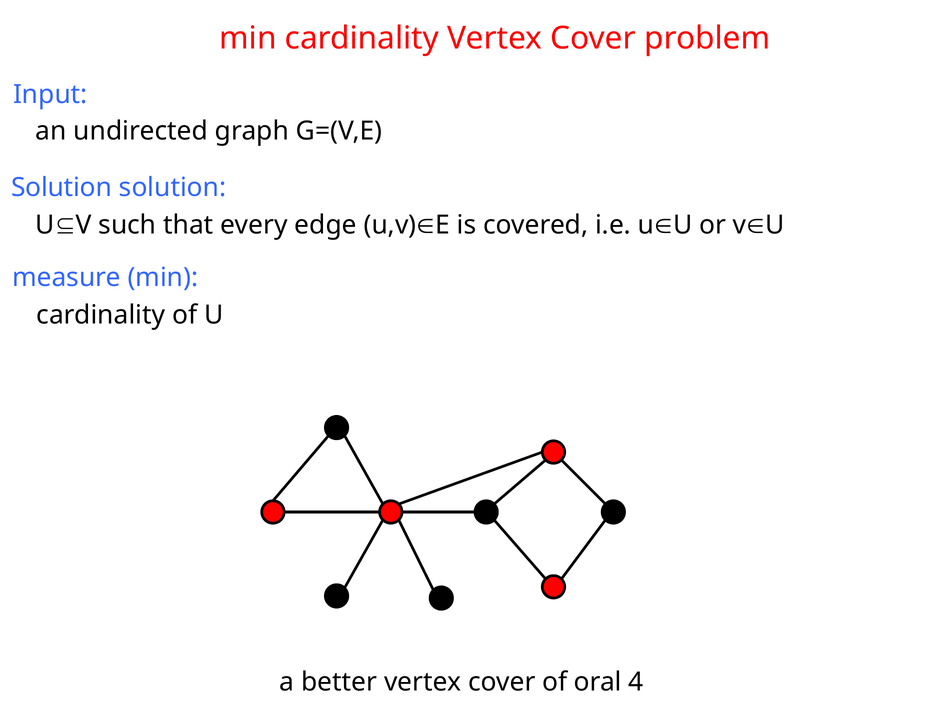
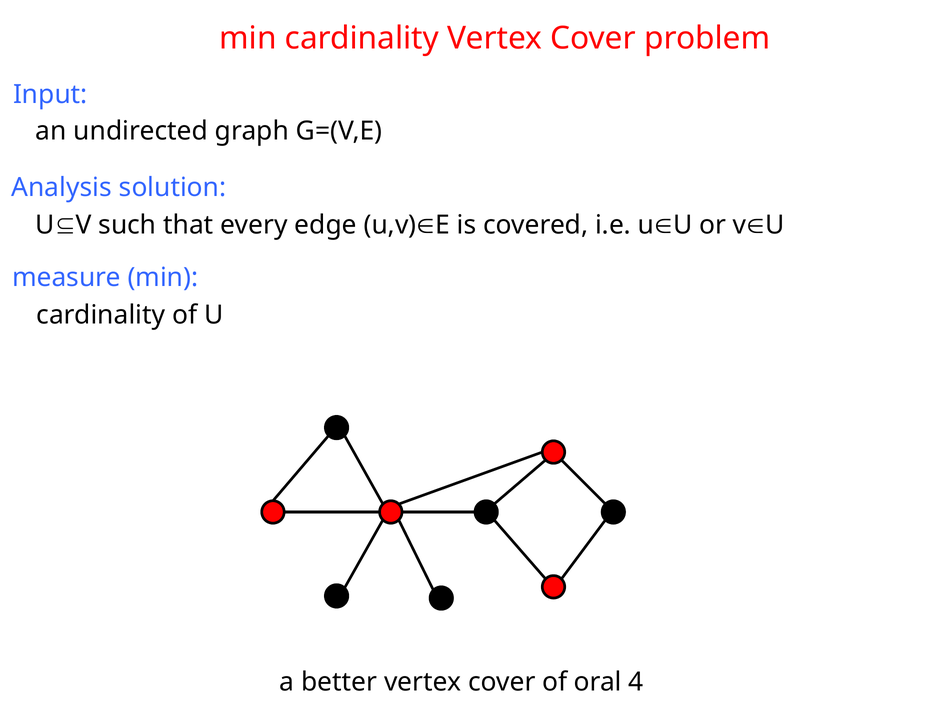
Solution at (62, 187): Solution -> Analysis
